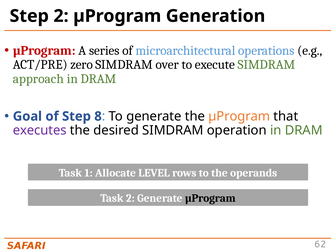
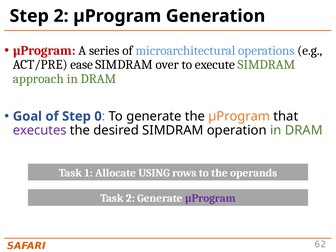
zero: zero -> ease
8: 8 -> 0
LEVEL: LEVEL -> USING
µProgram at (210, 198) colour: black -> purple
